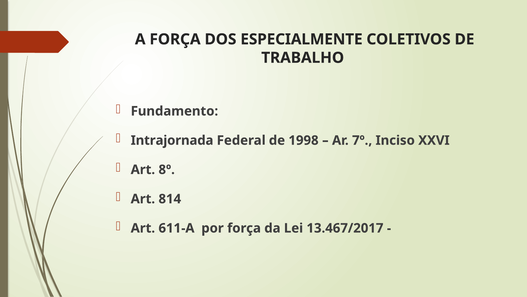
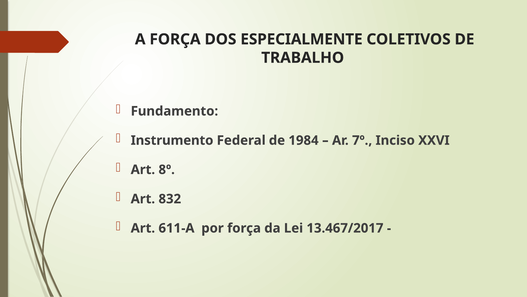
Intrajornada: Intrajornada -> Instrumento
1998: 1998 -> 1984
814: 814 -> 832
